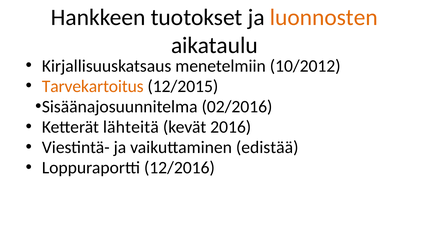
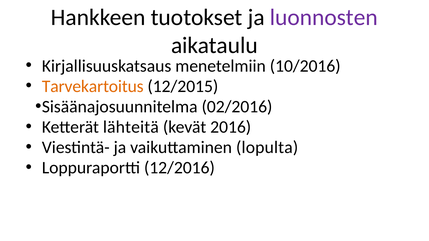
luonnosten colour: orange -> purple
10/2012: 10/2012 -> 10/2016
edistää: edistää -> lopulta
